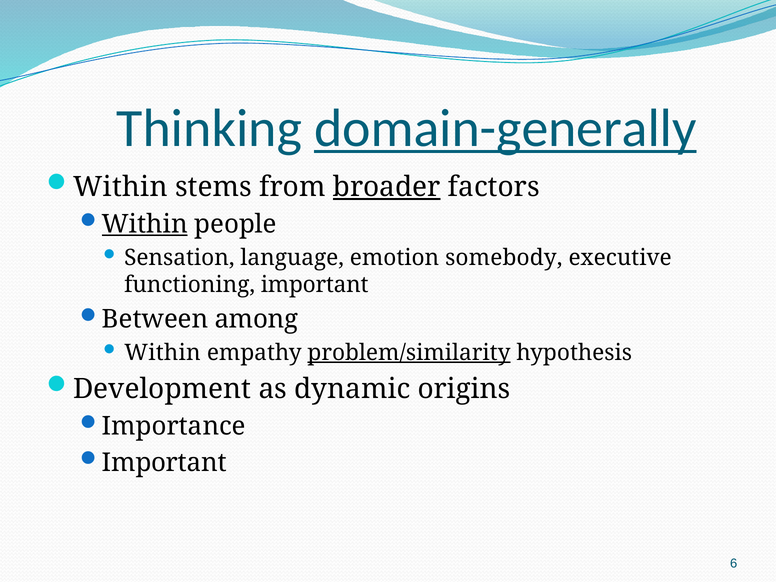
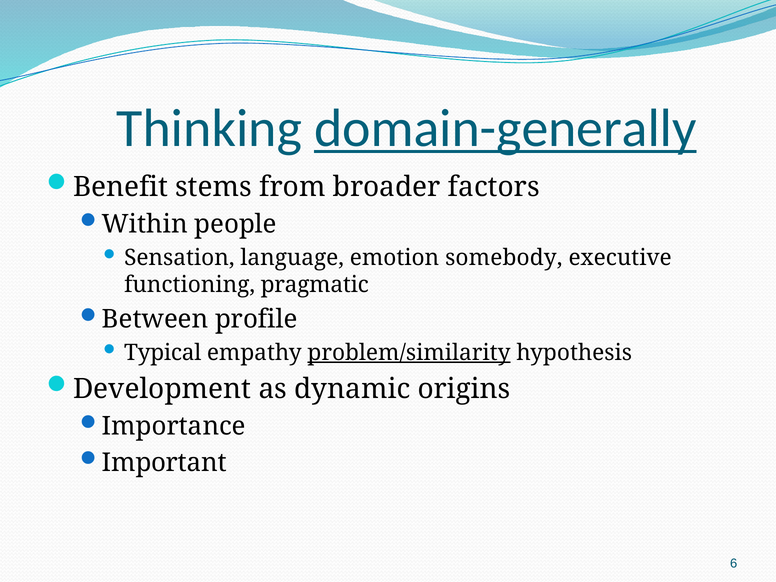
Within at (121, 187): Within -> Benefit
broader underline: present -> none
Within at (145, 224) underline: present -> none
functioning important: important -> pragmatic
among: among -> profile
Within at (162, 353): Within -> Typical
